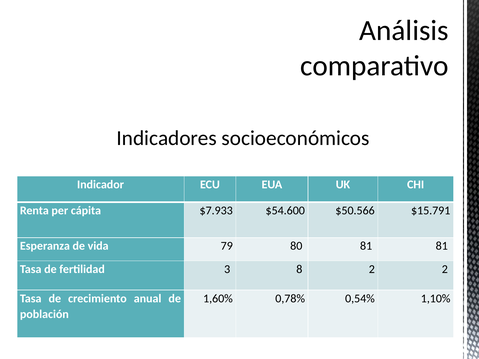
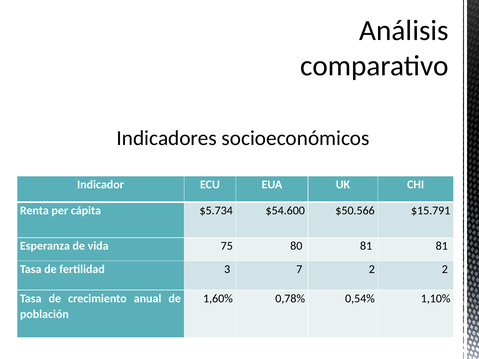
$7.933: $7.933 -> $5.734
79: 79 -> 75
8: 8 -> 7
